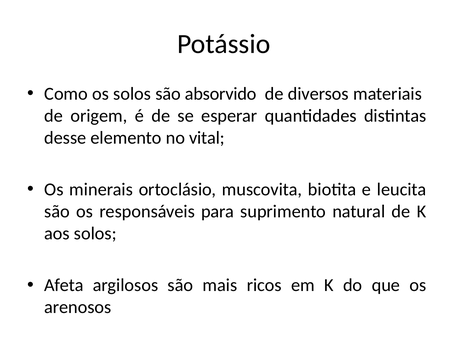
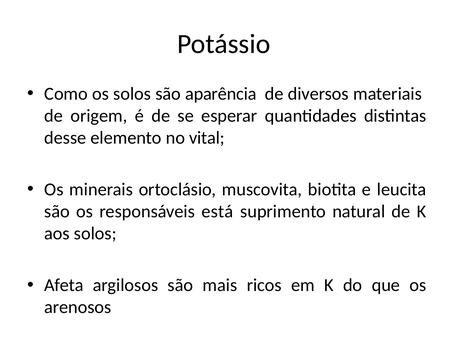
absorvido: absorvido -> aparência
para: para -> está
